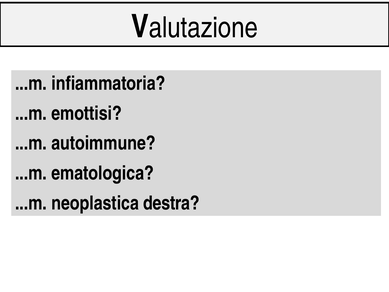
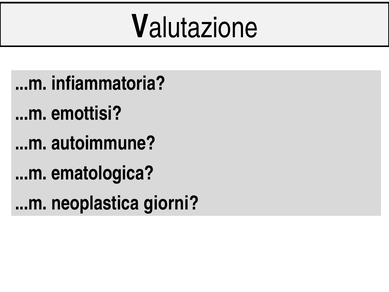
destra: destra -> giorni
